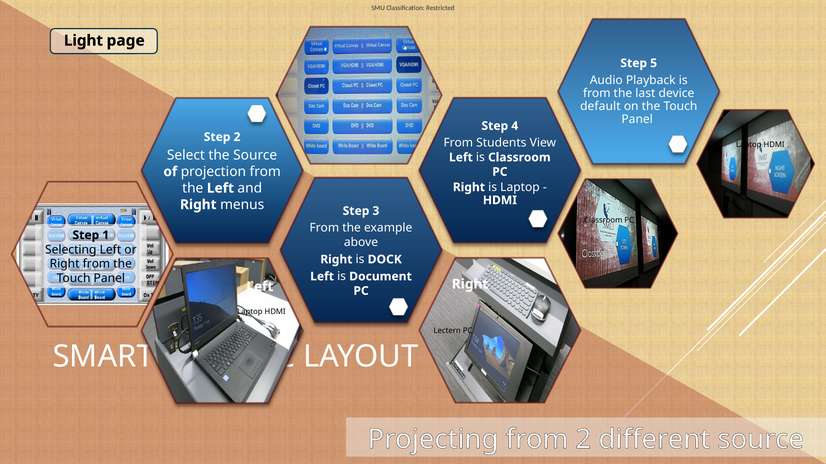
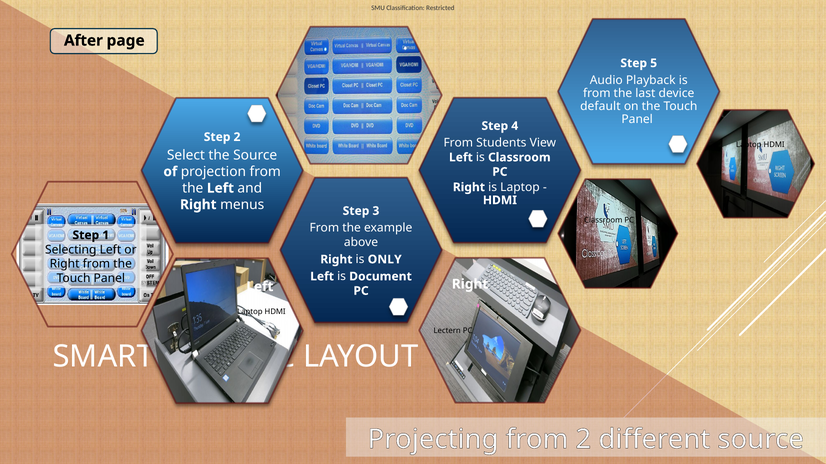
Light: Light -> After
DOCK: DOCK -> ONLY
